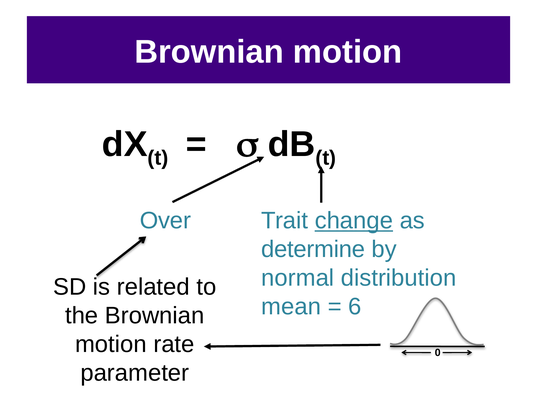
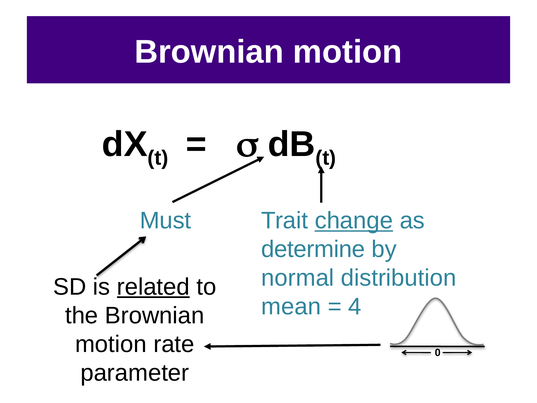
Over: Over -> Must
related underline: none -> present
6: 6 -> 4
